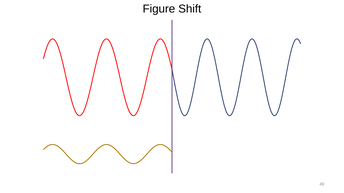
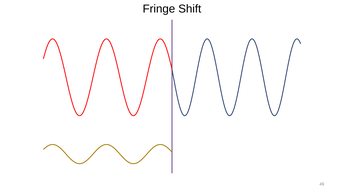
Figure: Figure -> Fringe
